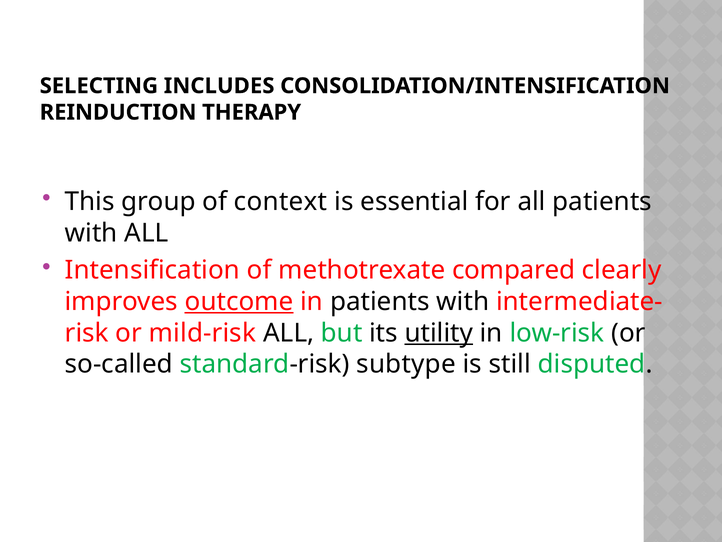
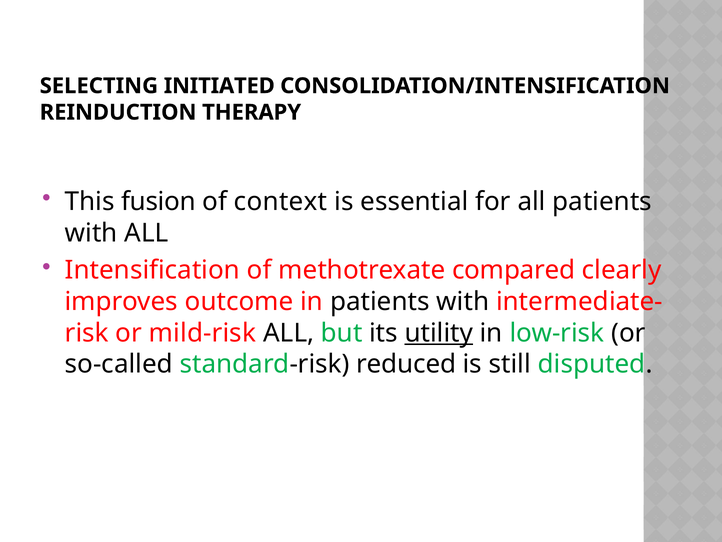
INCLUDES: INCLUDES -> INITIATED
group: group -> fusion
outcome underline: present -> none
subtype: subtype -> reduced
